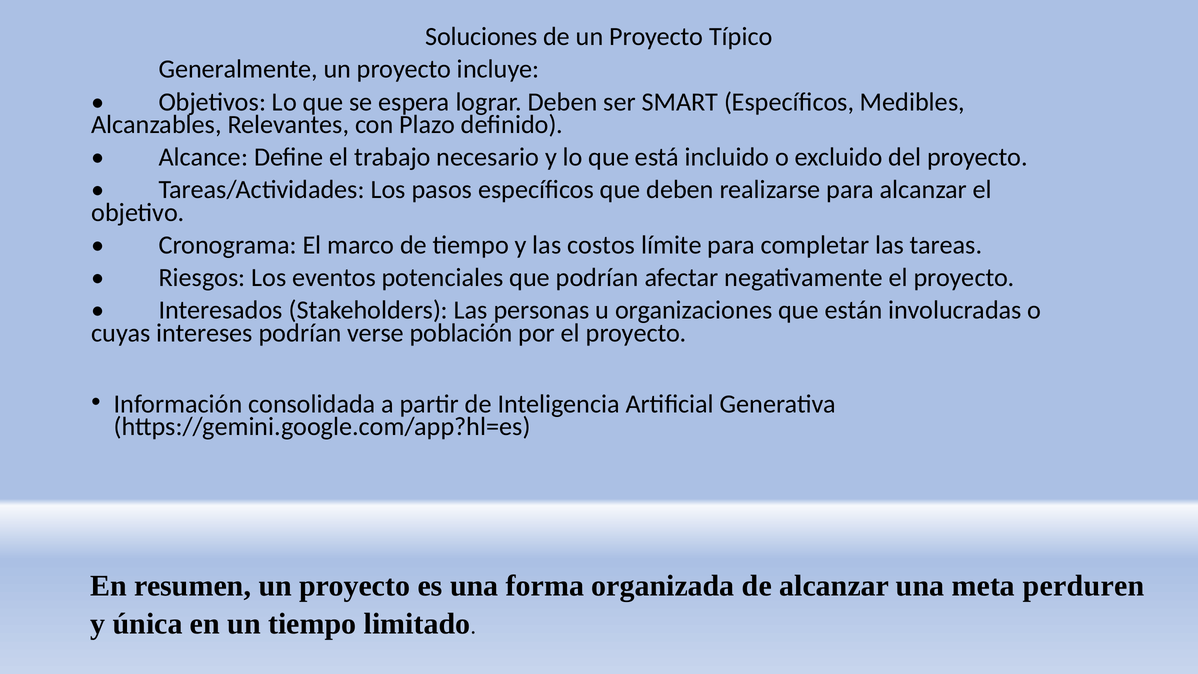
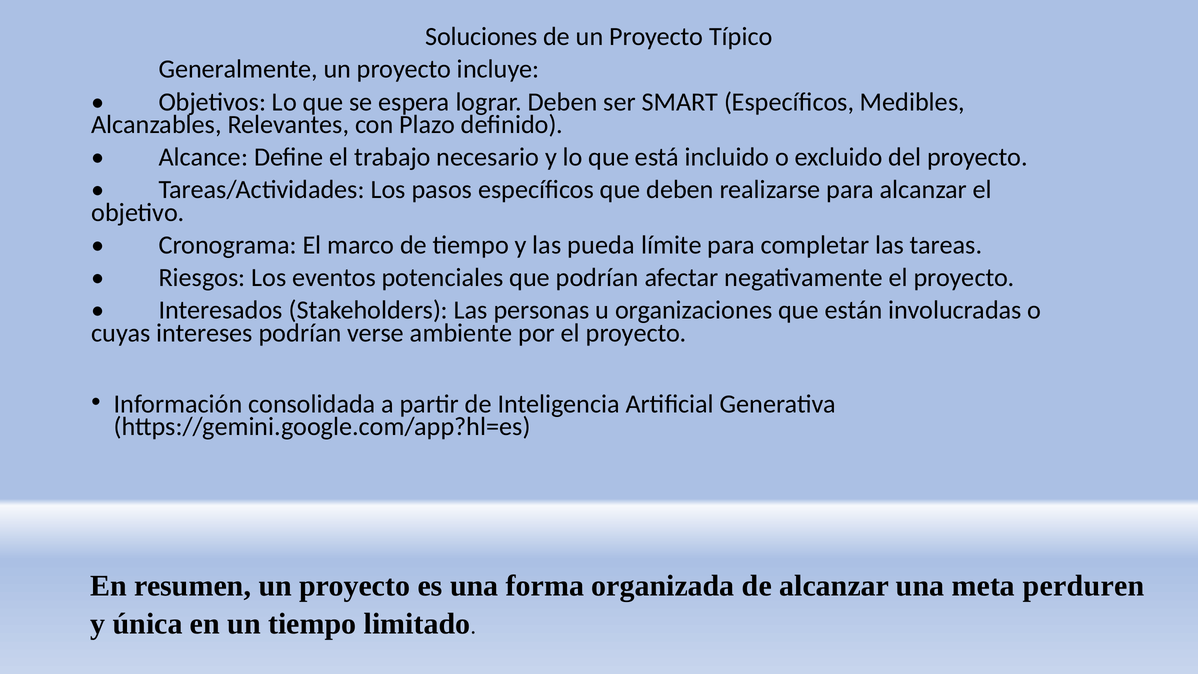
costos: costos -> pueda
población: población -> ambiente
